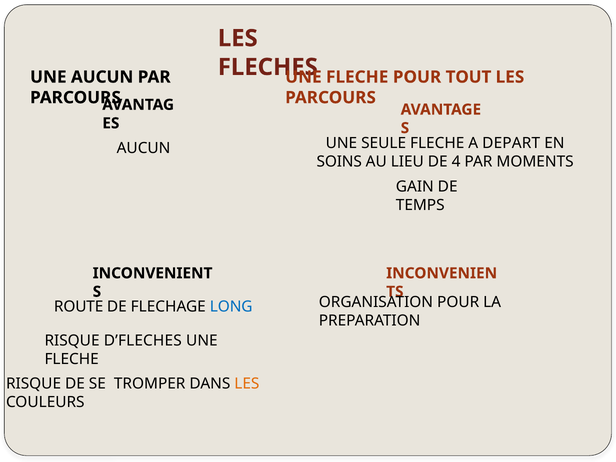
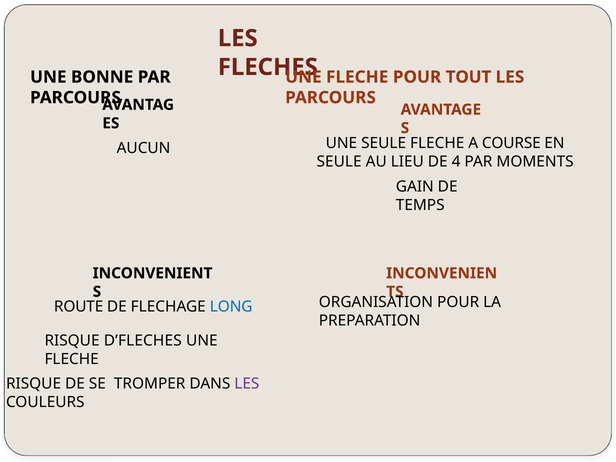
UNE AUCUN: AUCUN -> BONNE
DEPART: DEPART -> COURSE
SOINS at (339, 162): SOINS -> SEULE
LES at (247, 384) colour: orange -> purple
